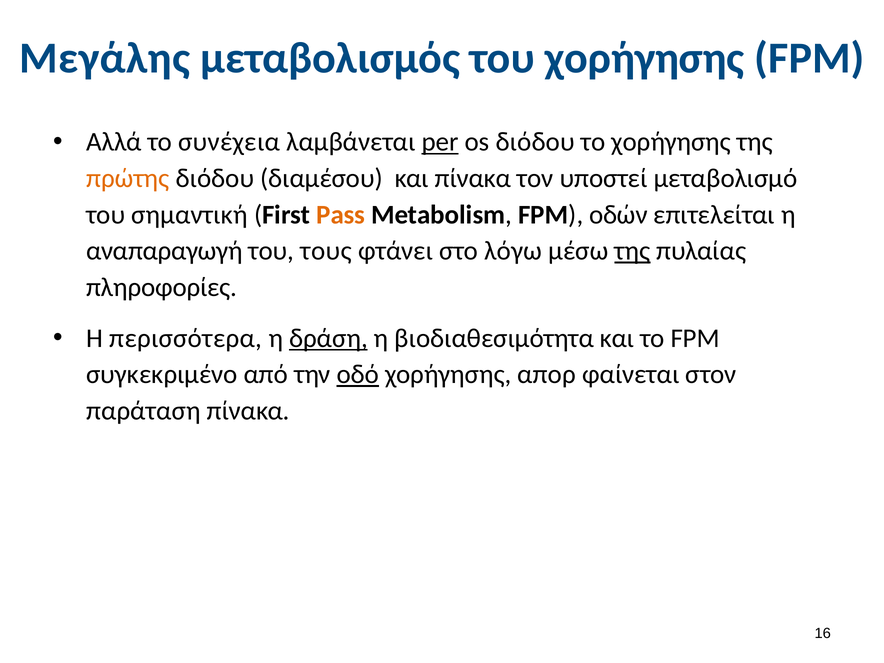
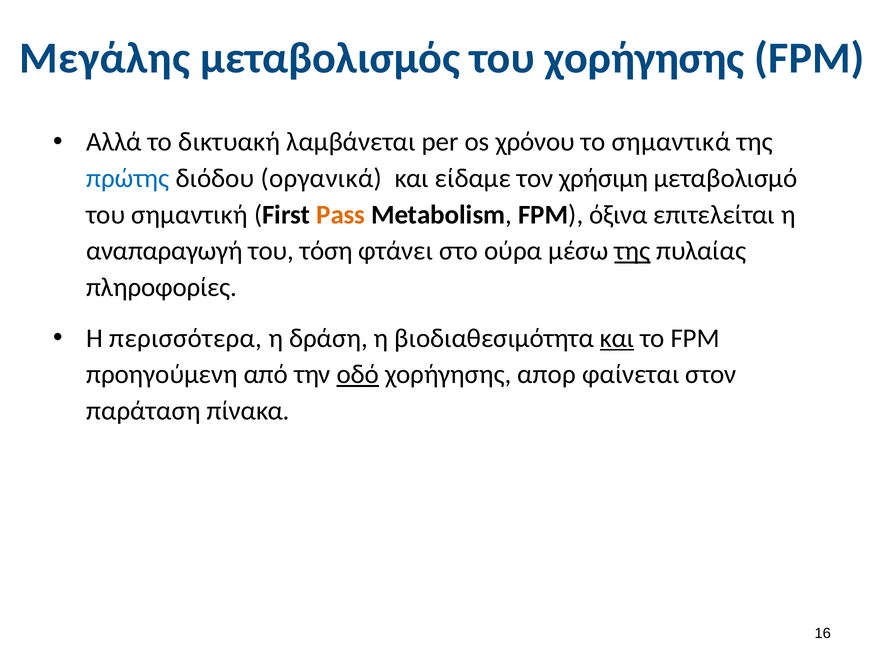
συνέχεια: συνέχεια -> δικτυακή
per underline: present -> none
os διόδου: διόδου -> χρόνου
το χορήγησης: χορήγησης -> σημαντικά
πρώτης colour: orange -> blue
διαμέσου: διαμέσου -> οργανικά
και πίνακα: πίνακα -> είδαμε
υποστεί: υποστεί -> χρήσιμη
οδών: οδών -> όξινα
τους: τους -> τόση
λόγω: λόγω -> ούρα
δράση underline: present -> none
και at (617, 338) underline: none -> present
συγκεκριμένο: συγκεκριμένο -> προηγούμενη
